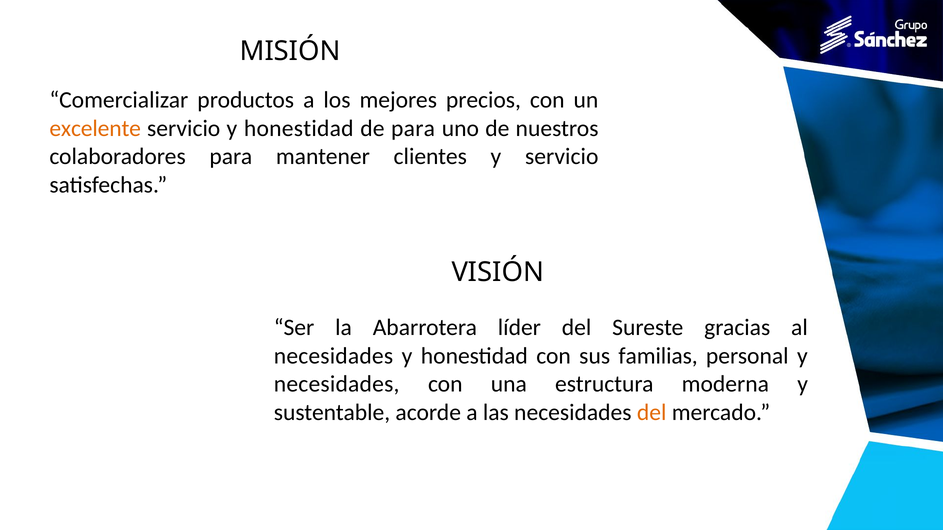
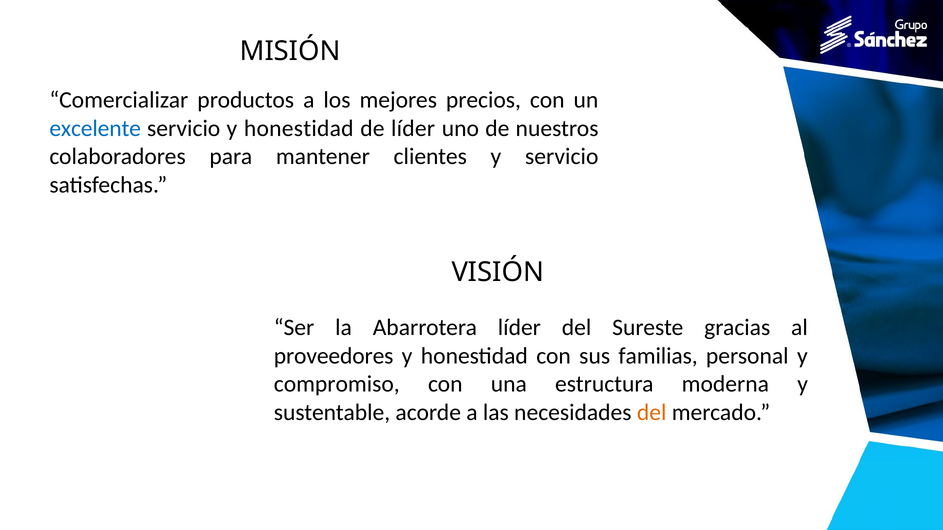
excelente colour: orange -> blue
de para: para -> líder
necesidades at (333, 356): necesidades -> proveedores
necesidades at (337, 385): necesidades -> compromiso
